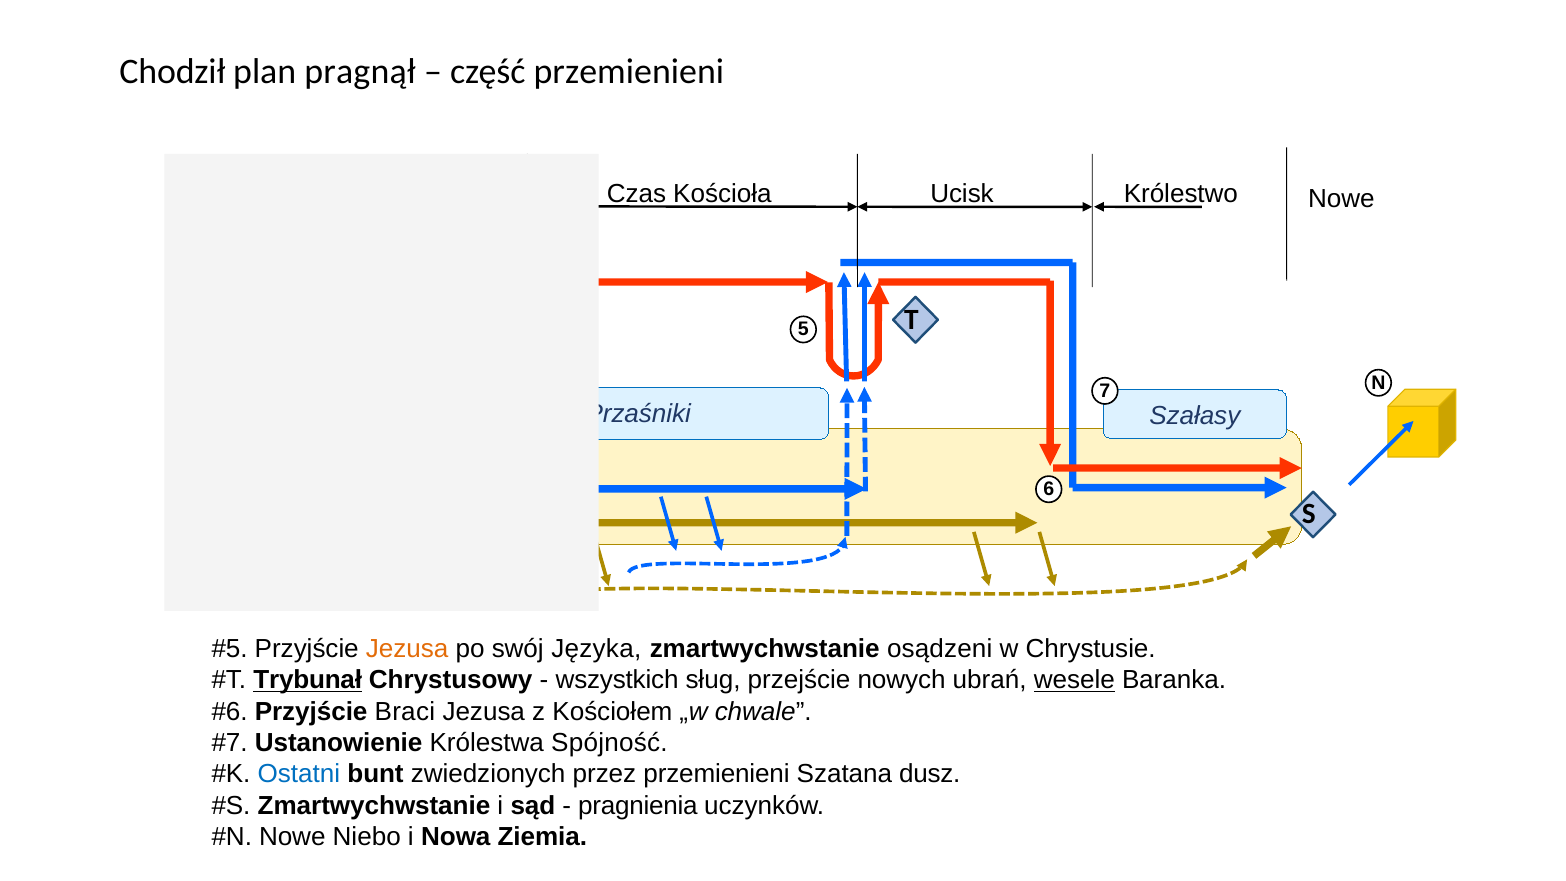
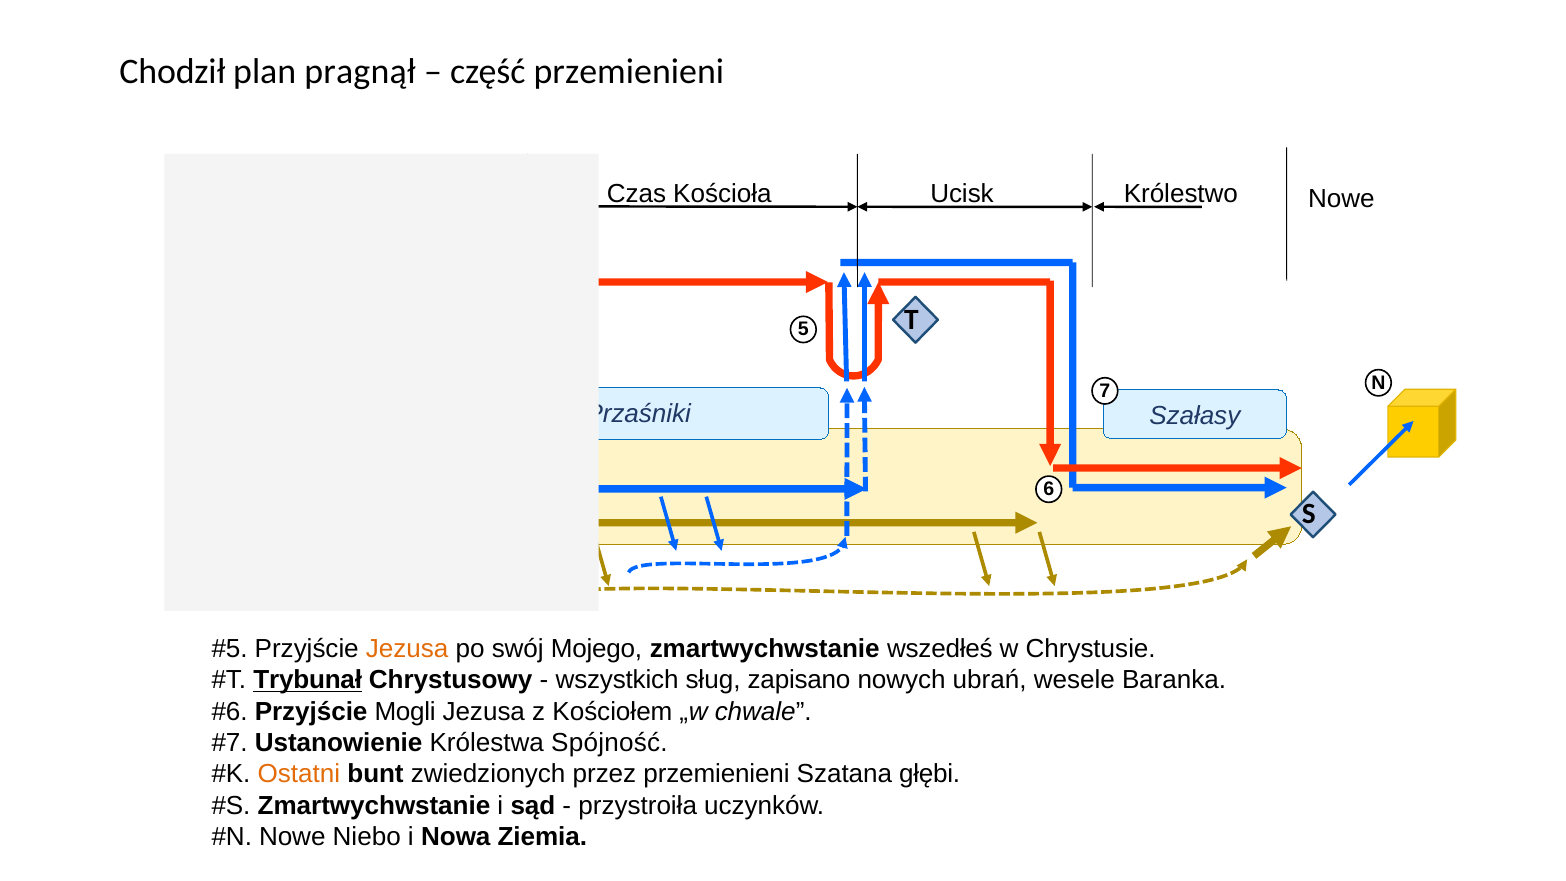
Języka: Języka -> Mojego
osądzeni: osądzeni -> wszedłeś
przejście: przejście -> zapisano
wesele underline: present -> none
Braci: Braci -> Mogli
Ostatni colour: blue -> orange
dusz: dusz -> głębi
pragnienia: pragnienia -> przystroiła
